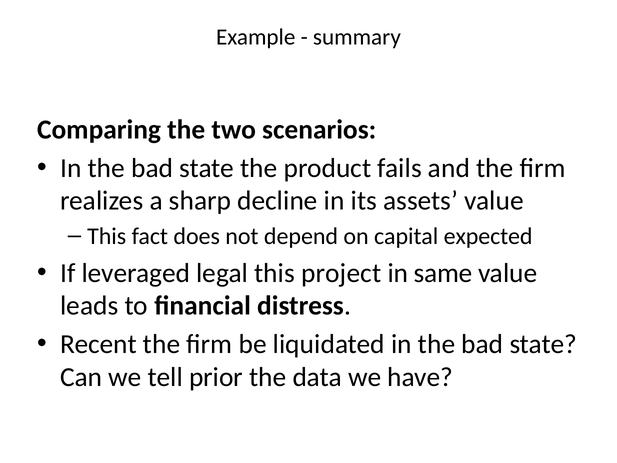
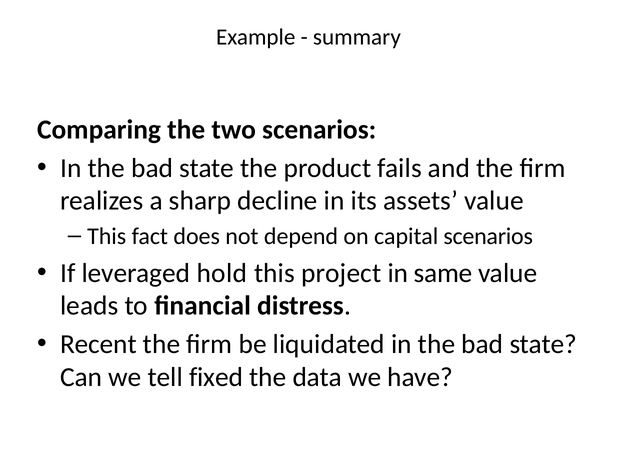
capital expected: expected -> scenarios
legal: legal -> hold
prior: prior -> fixed
